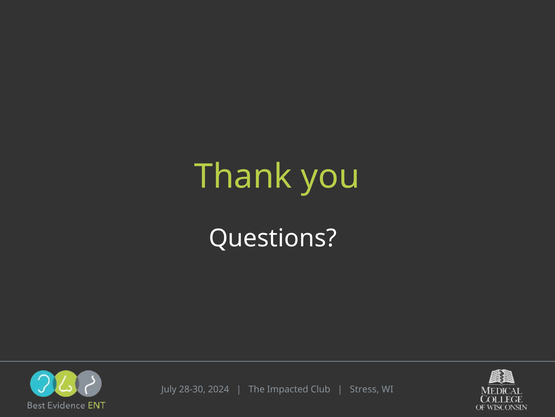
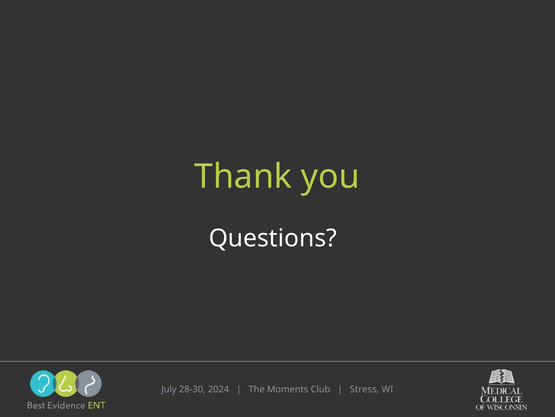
Impacted: Impacted -> Moments
